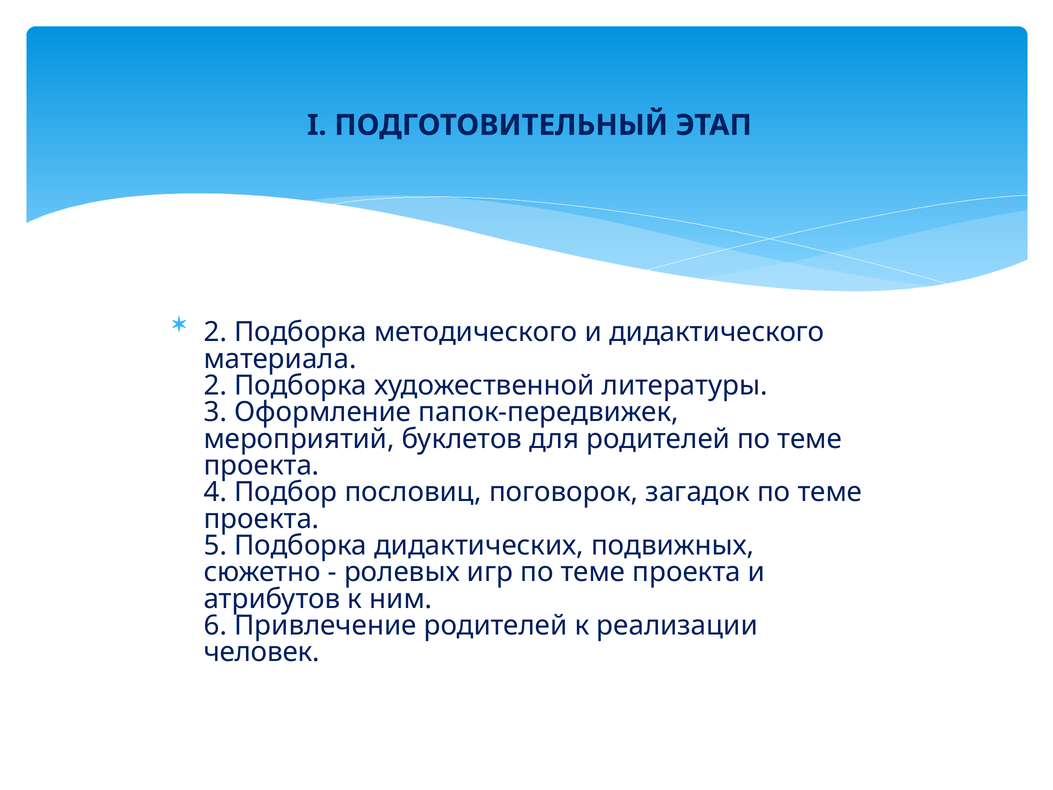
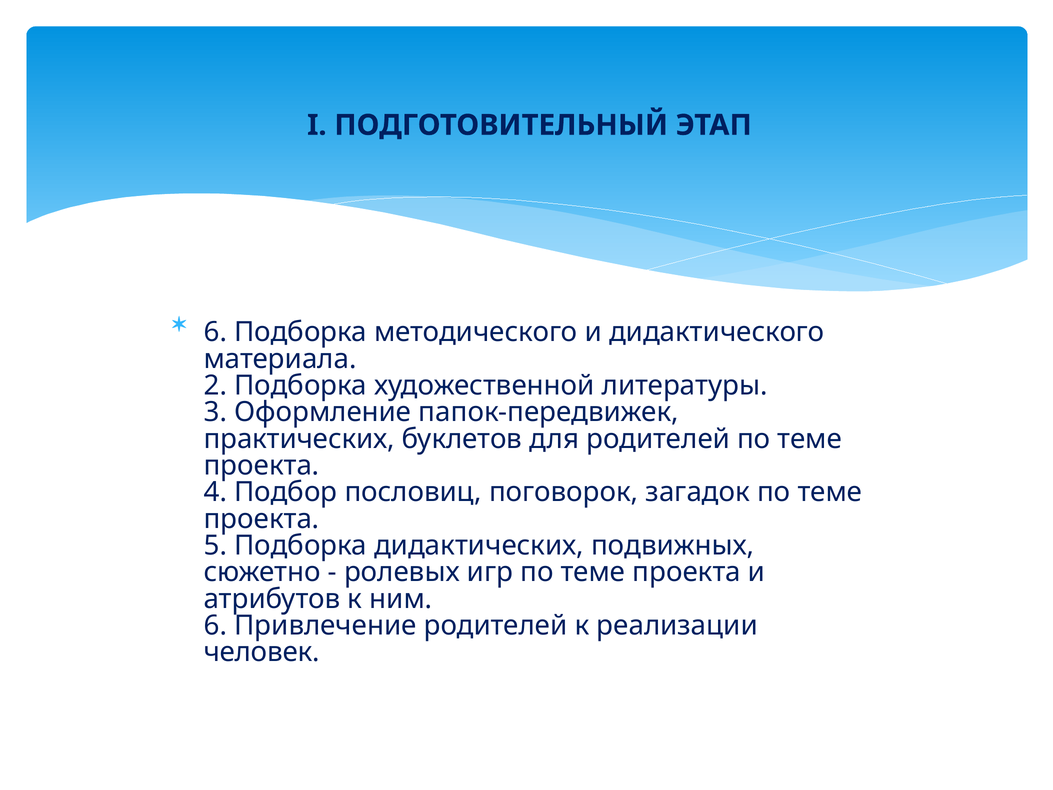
2 at (215, 332): 2 -> 6
мероприятий: мероприятий -> практических
